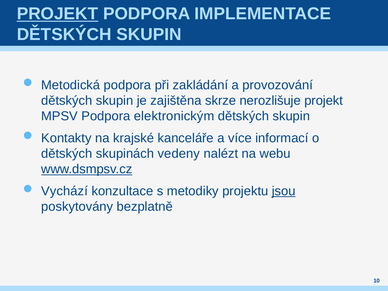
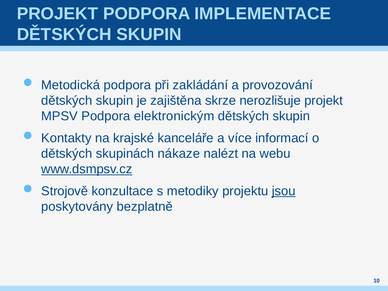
PROJEKT at (57, 14) underline: present -> none
vedeny: vedeny -> nákaze
Vychází: Vychází -> Strojově
